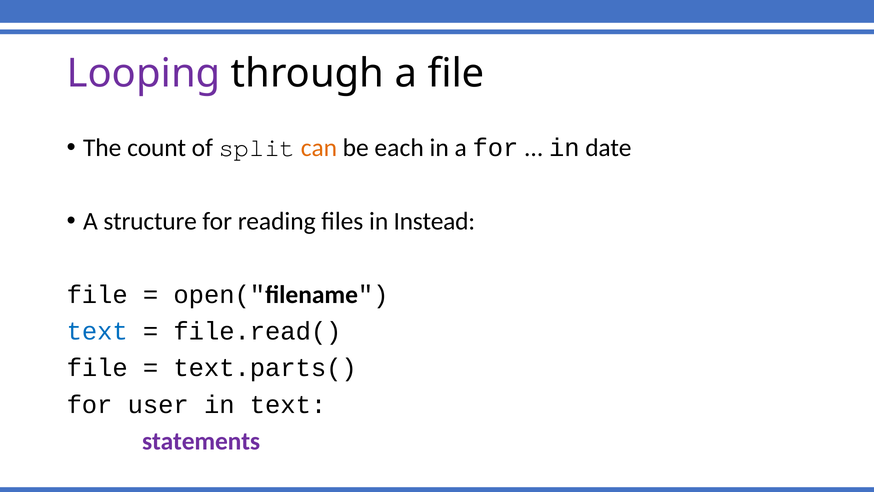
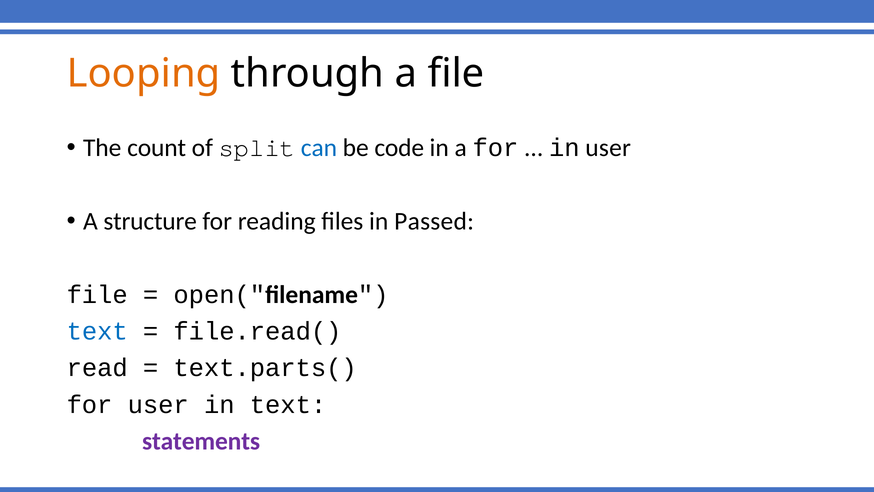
Looping colour: purple -> orange
can colour: orange -> blue
each: each -> code
in date: date -> user
Instead: Instead -> Passed
file at (97, 368): file -> read
